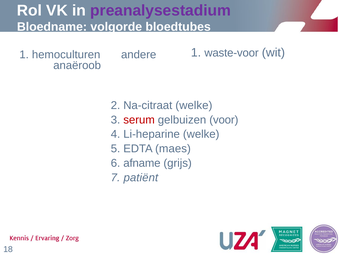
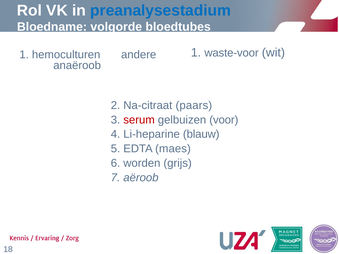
preanalysestadium colour: purple -> blue
Na-citraat welke: welke -> paars
Li-heparine welke: welke -> blauw
afname: afname -> worden
patiënt: patiënt -> aëroob
